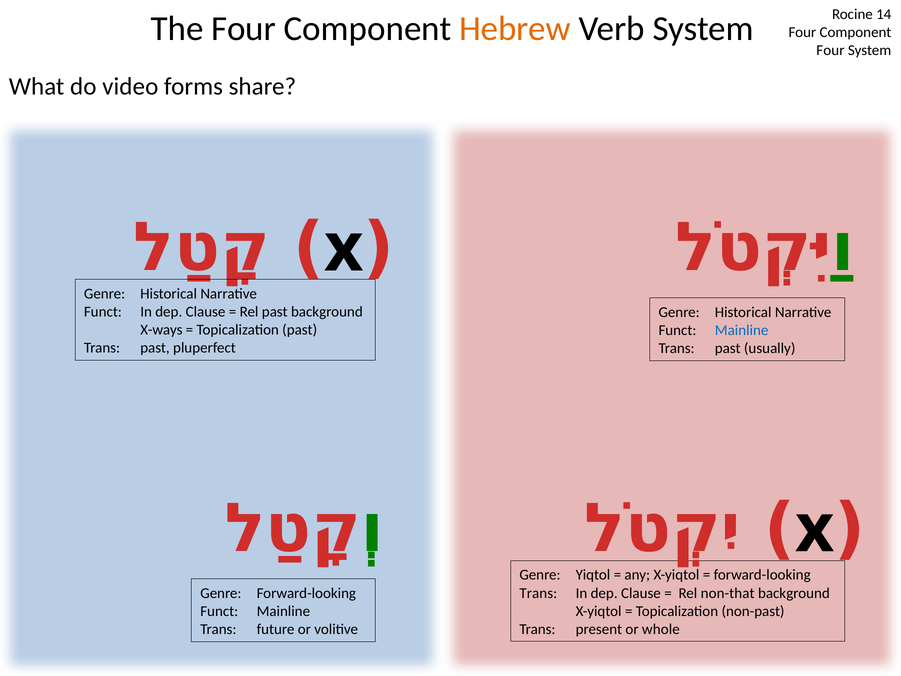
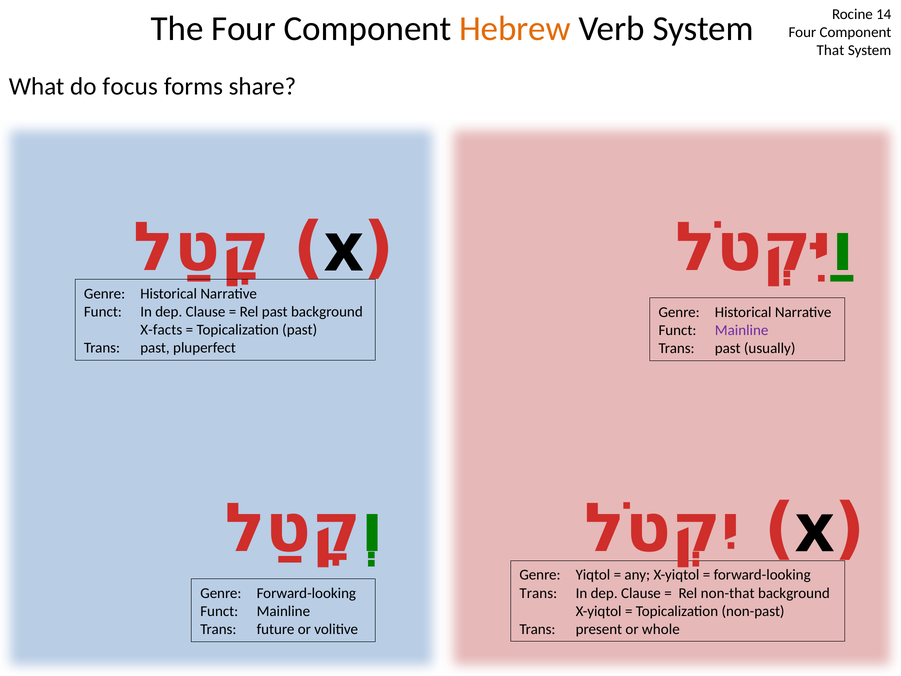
Four at (830, 50): Four -> That
video: video -> focus
X-ways: X-ways -> X-facts
Mainline at (742, 330) colour: blue -> purple
